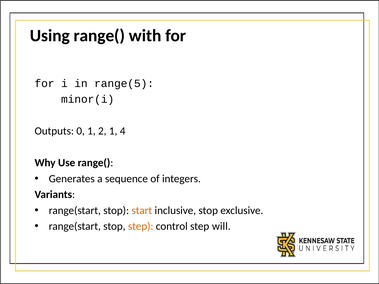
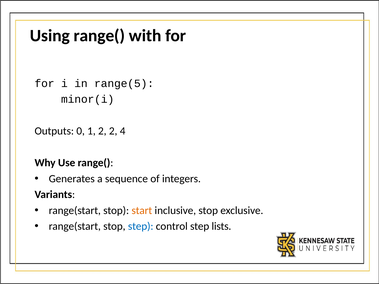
2 1: 1 -> 2
step at (141, 226) colour: orange -> blue
will: will -> lists
